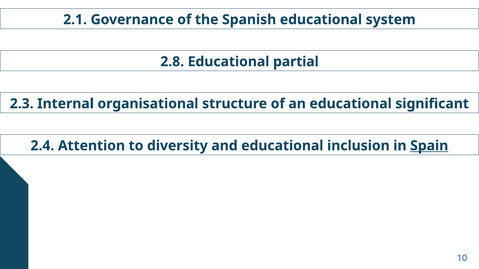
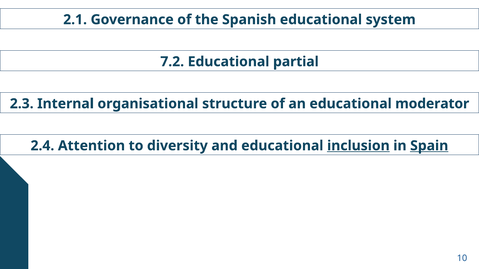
2.8: 2.8 -> 7.2
significant: significant -> moderator
inclusion underline: none -> present
